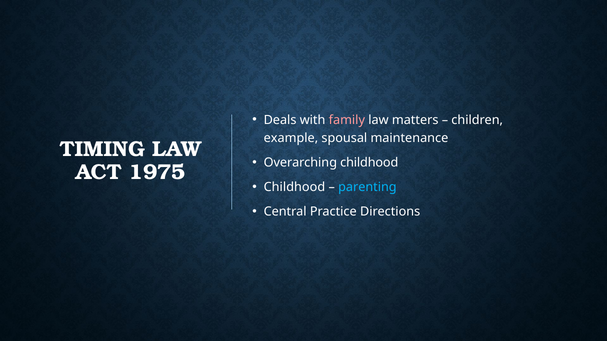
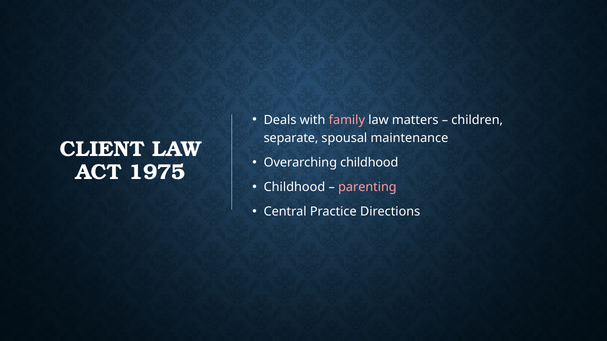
example: example -> separate
TIMING: TIMING -> CLIENT
parenting colour: light blue -> pink
